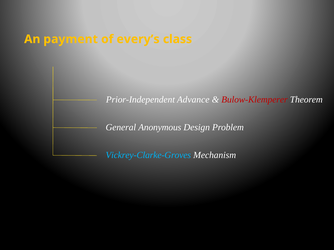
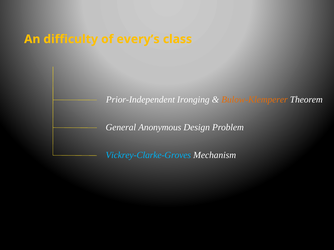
payment: payment -> difficulty
Advance: Advance -> Ironging
Bulow-Klemperer colour: red -> orange
